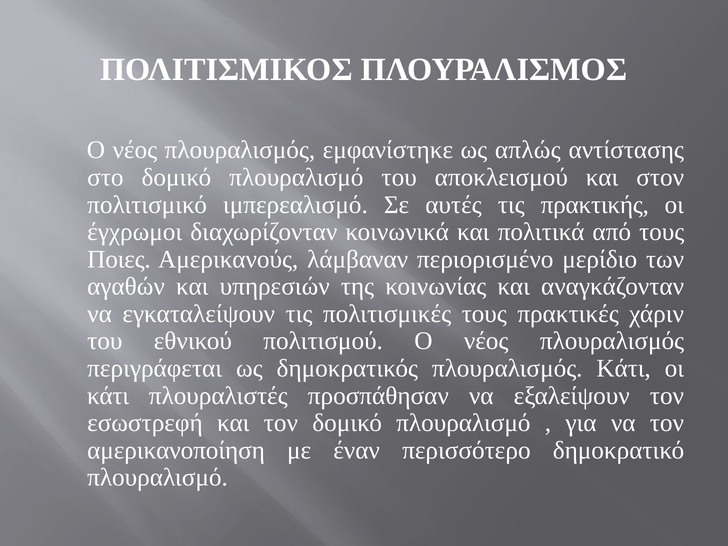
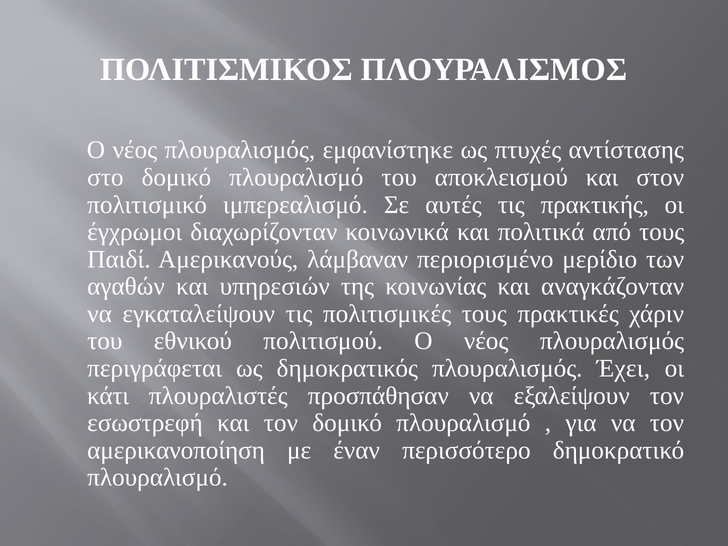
απλώς: απλώς -> πτυχές
Ποιες: Ποιες -> Παιδί
πλουραλισμός Κάτι: Κάτι -> Έχει
